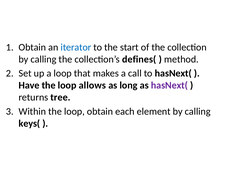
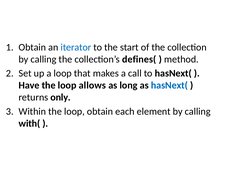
hasNext( at (169, 85) colour: purple -> blue
tree: tree -> only
keys(: keys( -> with(
